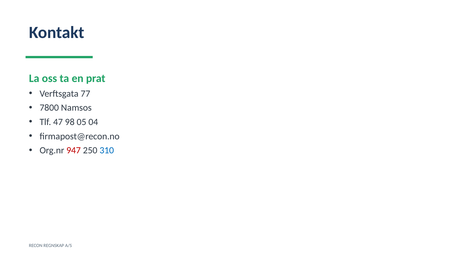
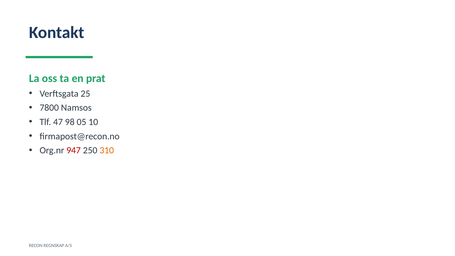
77: 77 -> 25
04: 04 -> 10
310 colour: blue -> orange
